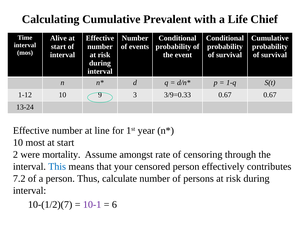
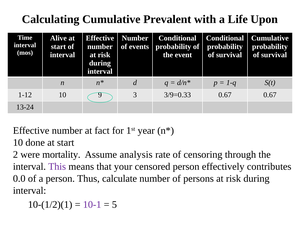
Chief: Chief -> Upon
line: line -> fact
most: most -> done
amongst: amongst -> analysis
This colour: blue -> purple
7.2: 7.2 -> 0.0
10-(1/2)(7: 10-(1/2)(7 -> 10-(1/2)(1
6: 6 -> 5
